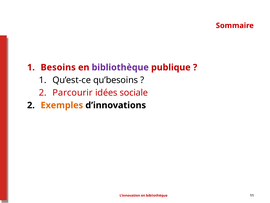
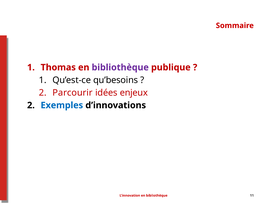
Besoins: Besoins -> Thomas
sociale: sociale -> enjeux
Exemples colour: orange -> blue
